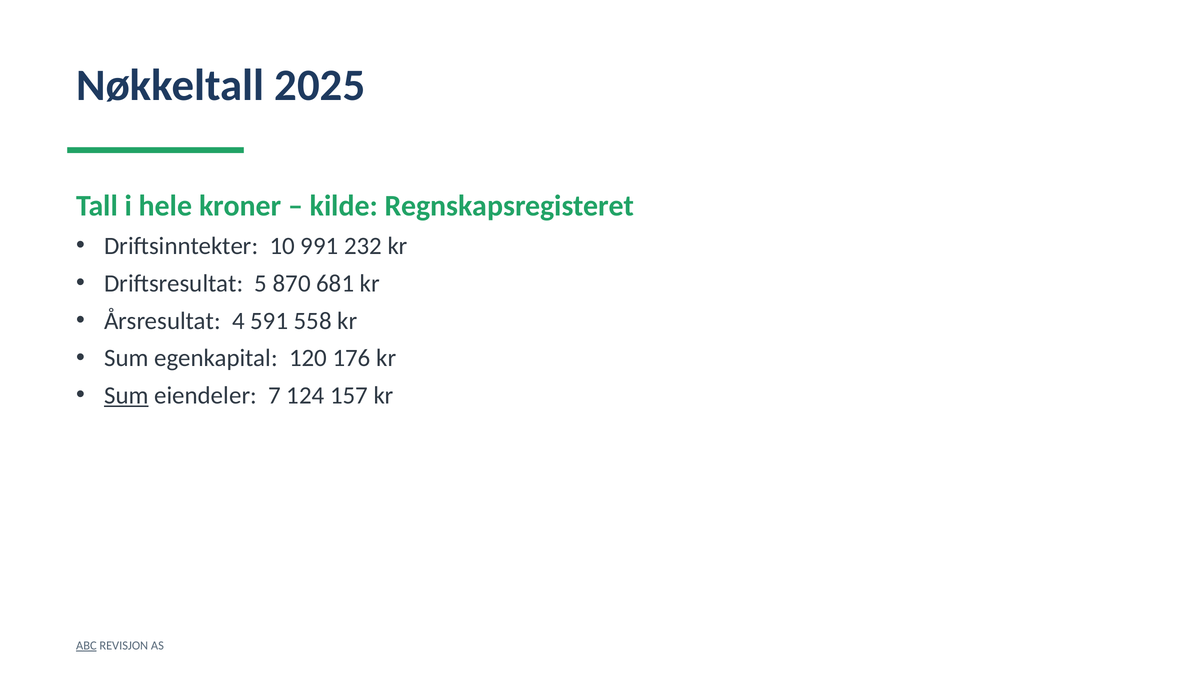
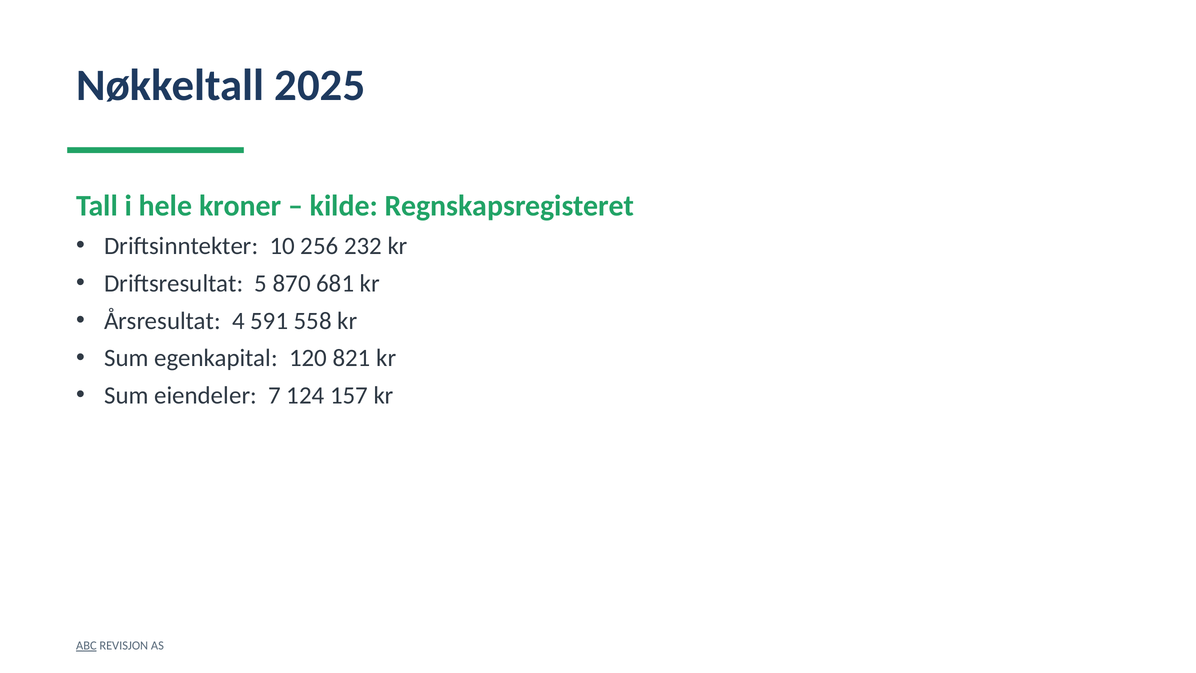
991: 991 -> 256
176: 176 -> 821
Sum at (126, 396) underline: present -> none
